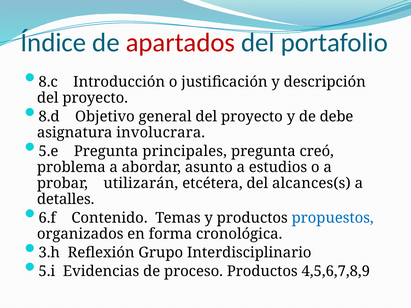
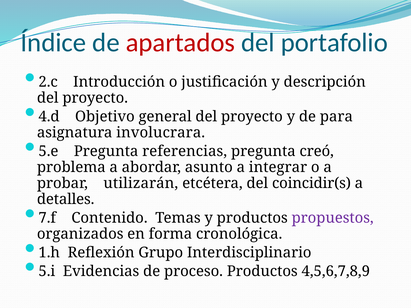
8.c: 8.c -> 2.c
8.d: 8.d -> 4.d
debe: debe -> para
principales: principales -> referencias
estudios: estudios -> integrar
alcances(s: alcances(s -> coincidir(s
6.f: 6.f -> 7.f
propuestos colour: blue -> purple
3.h: 3.h -> 1.h
